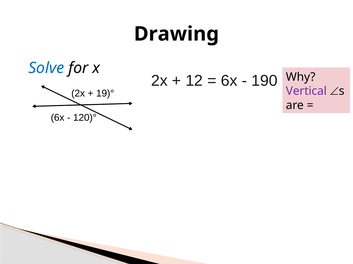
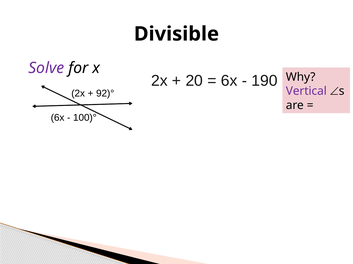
Drawing: Drawing -> Divisible
Solve colour: blue -> purple
12: 12 -> 20
19)°: 19)° -> 92)°
120)°: 120)° -> 100)°
